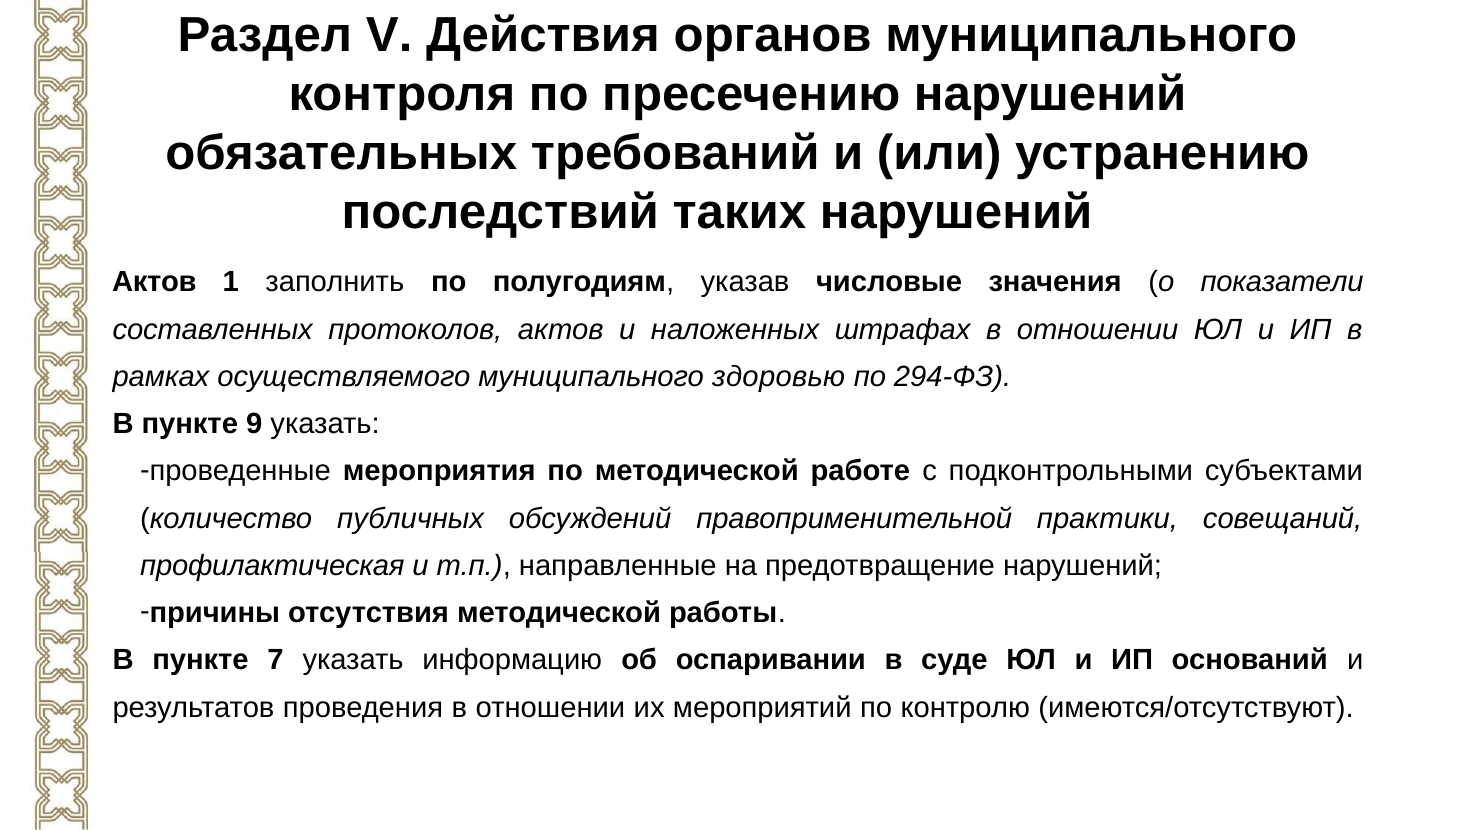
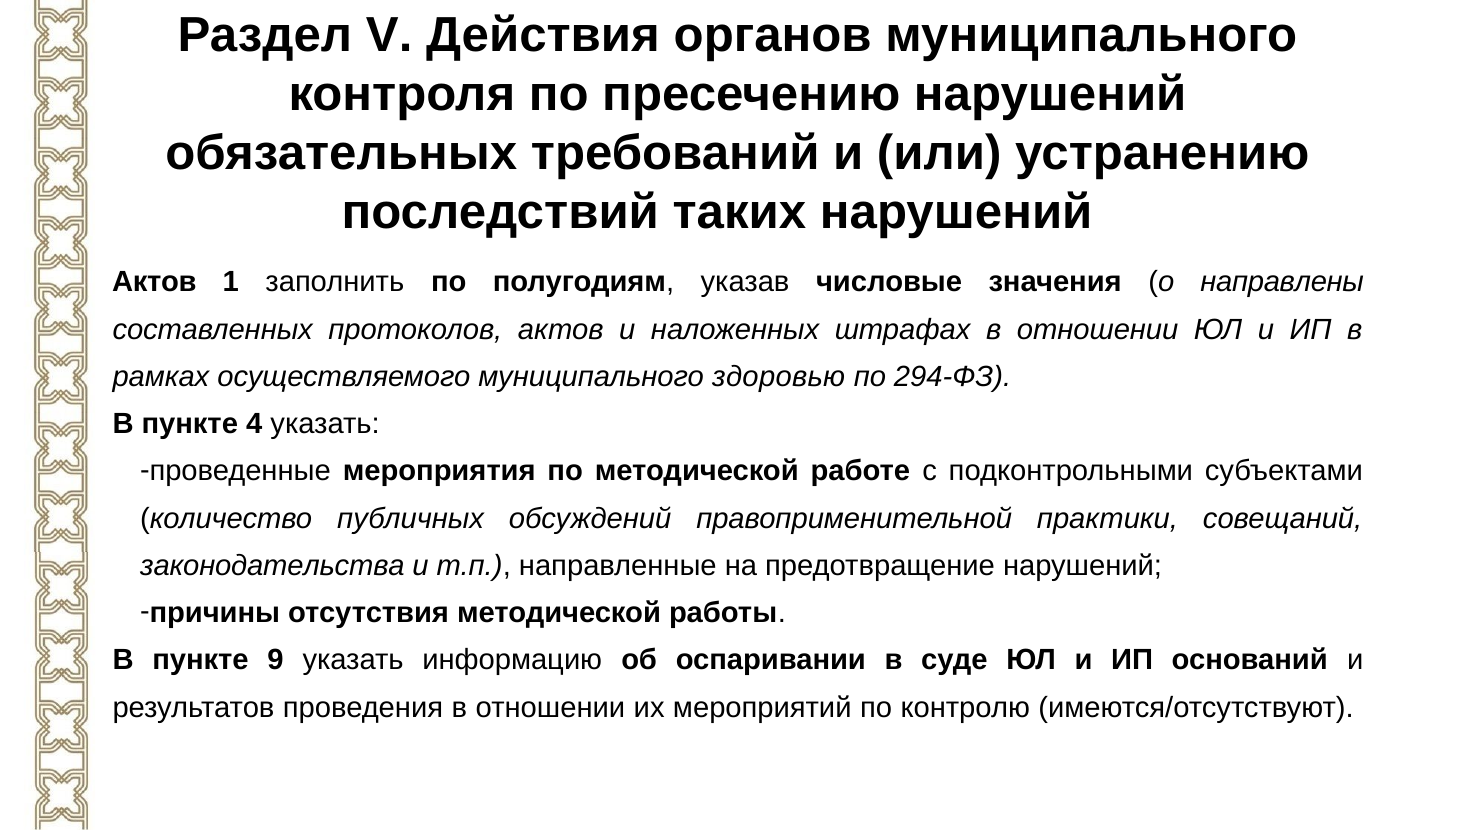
показатели: показатели -> направлены
9: 9 -> 4
профилактическая: профилактическая -> законодательства
7: 7 -> 9
